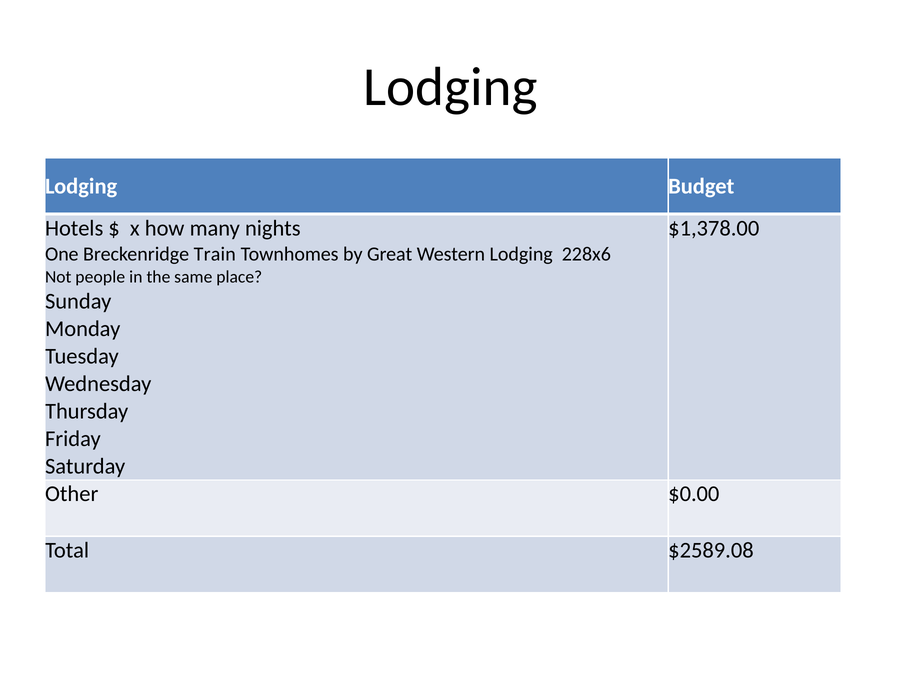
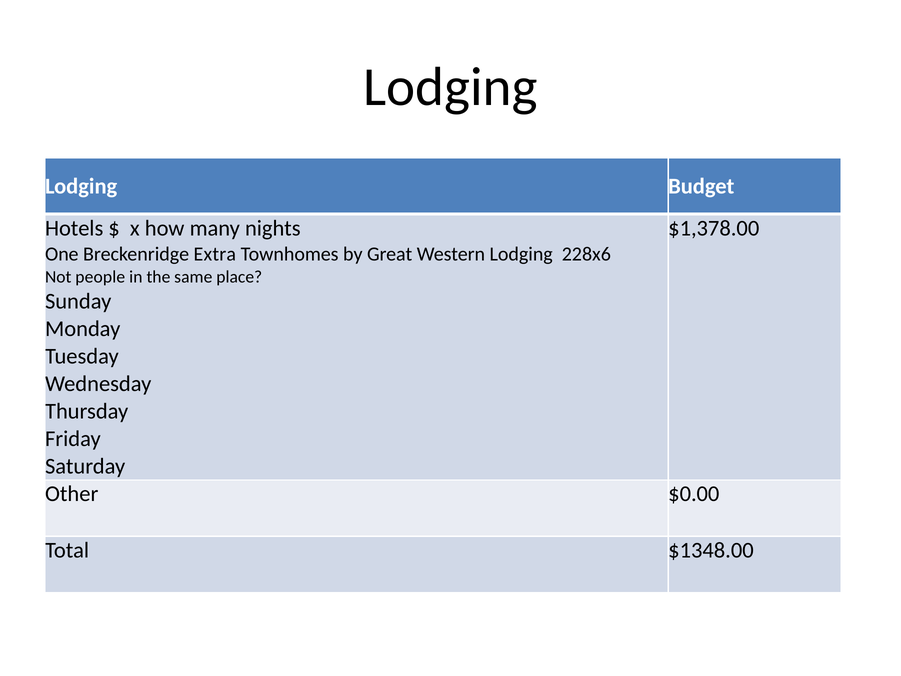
Train: Train -> Extra
$2589.08: $2589.08 -> $1348.00
